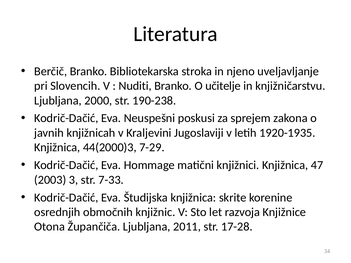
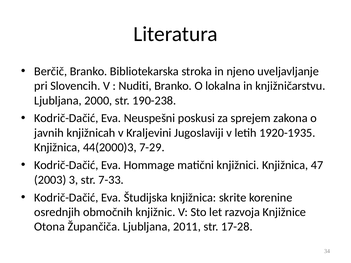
učitelje: učitelje -> lokalna
